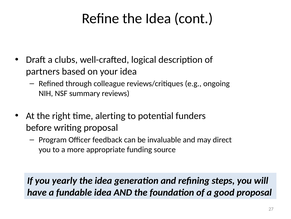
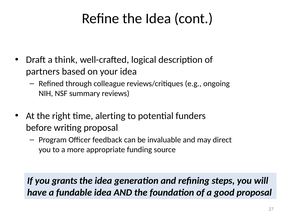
clubs: clubs -> think
yearly: yearly -> grants
